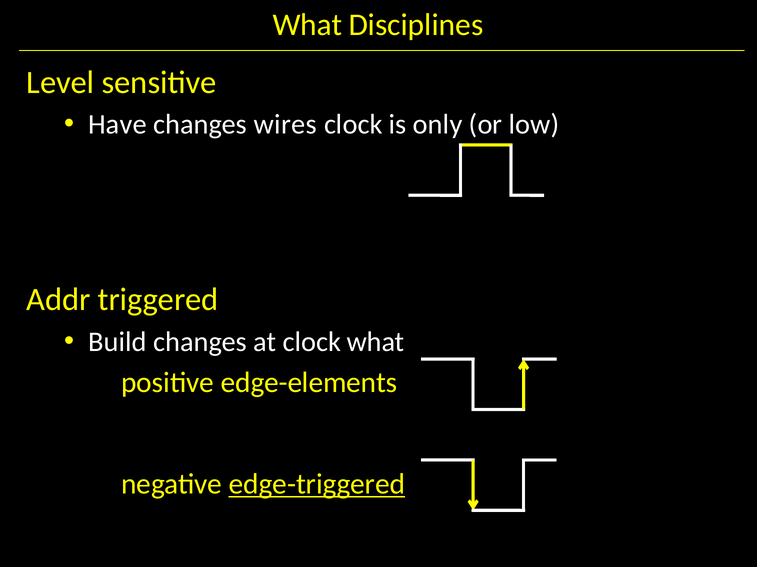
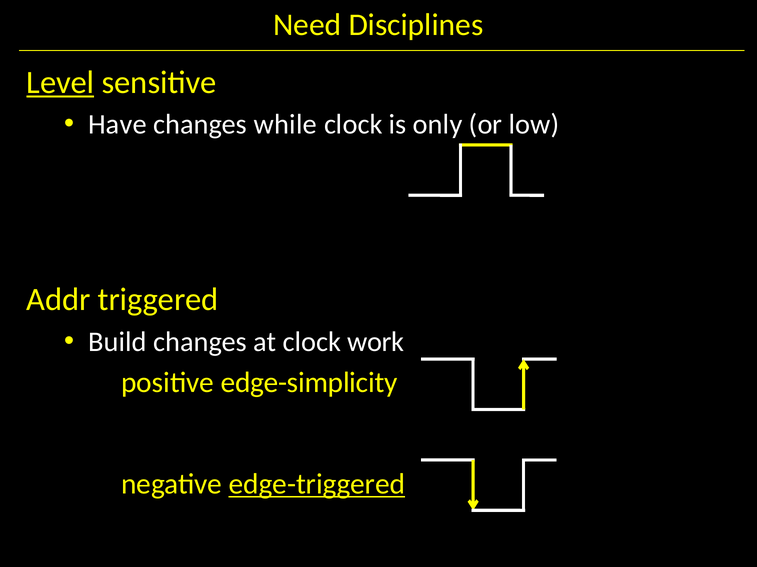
What at (307, 25): What -> Need
Level underline: none -> present
wires: wires -> while
clock what: what -> work
edge-elements: edge-elements -> edge-simplicity
